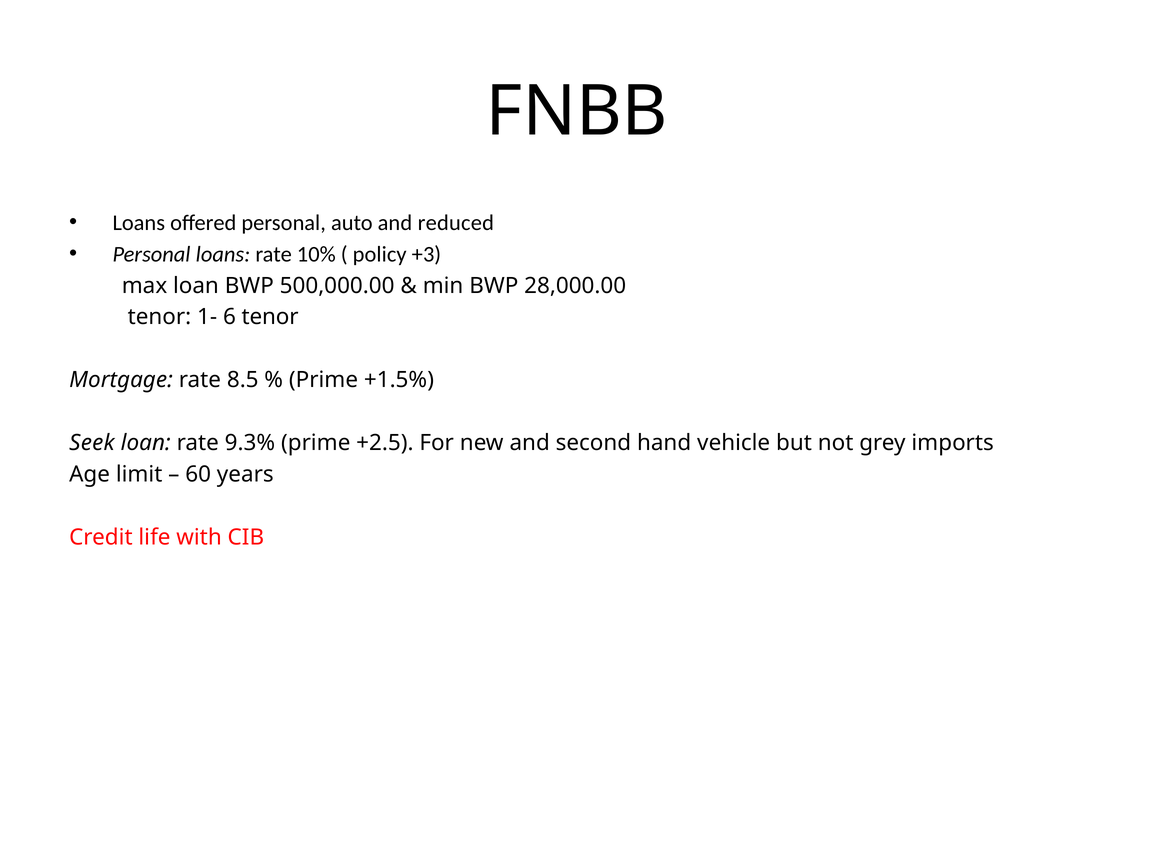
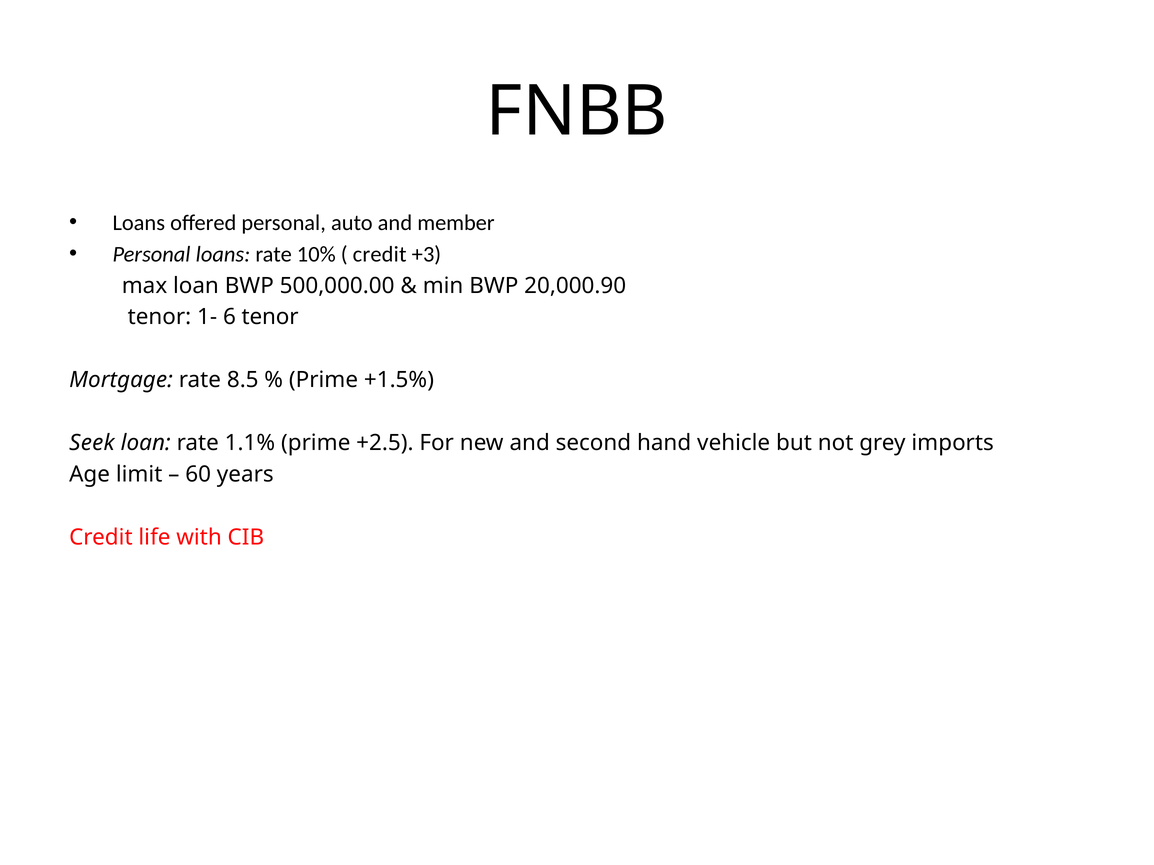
reduced: reduced -> member
policy at (380, 254): policy -> credit
28,000.00: 28,000.00 -> 20,000.90
9.3%: 9.3% -> 1.1%
